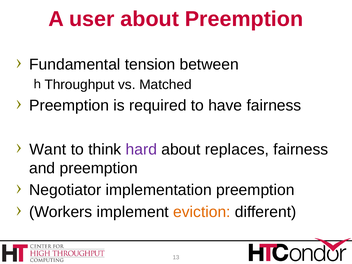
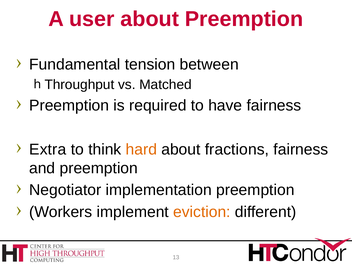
Want: Want -> Extra
hard colour: purple -> orange
replaces: replaces -> fractions
